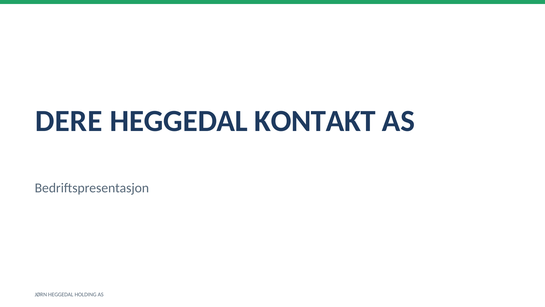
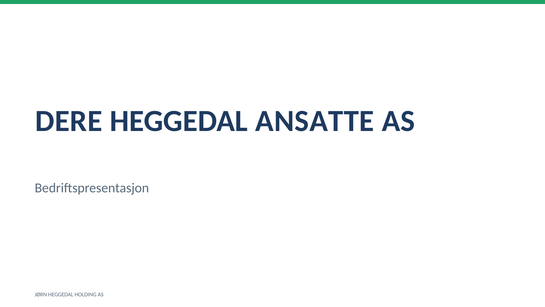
KONTAKT: KONTAKT -> ANSATTE
